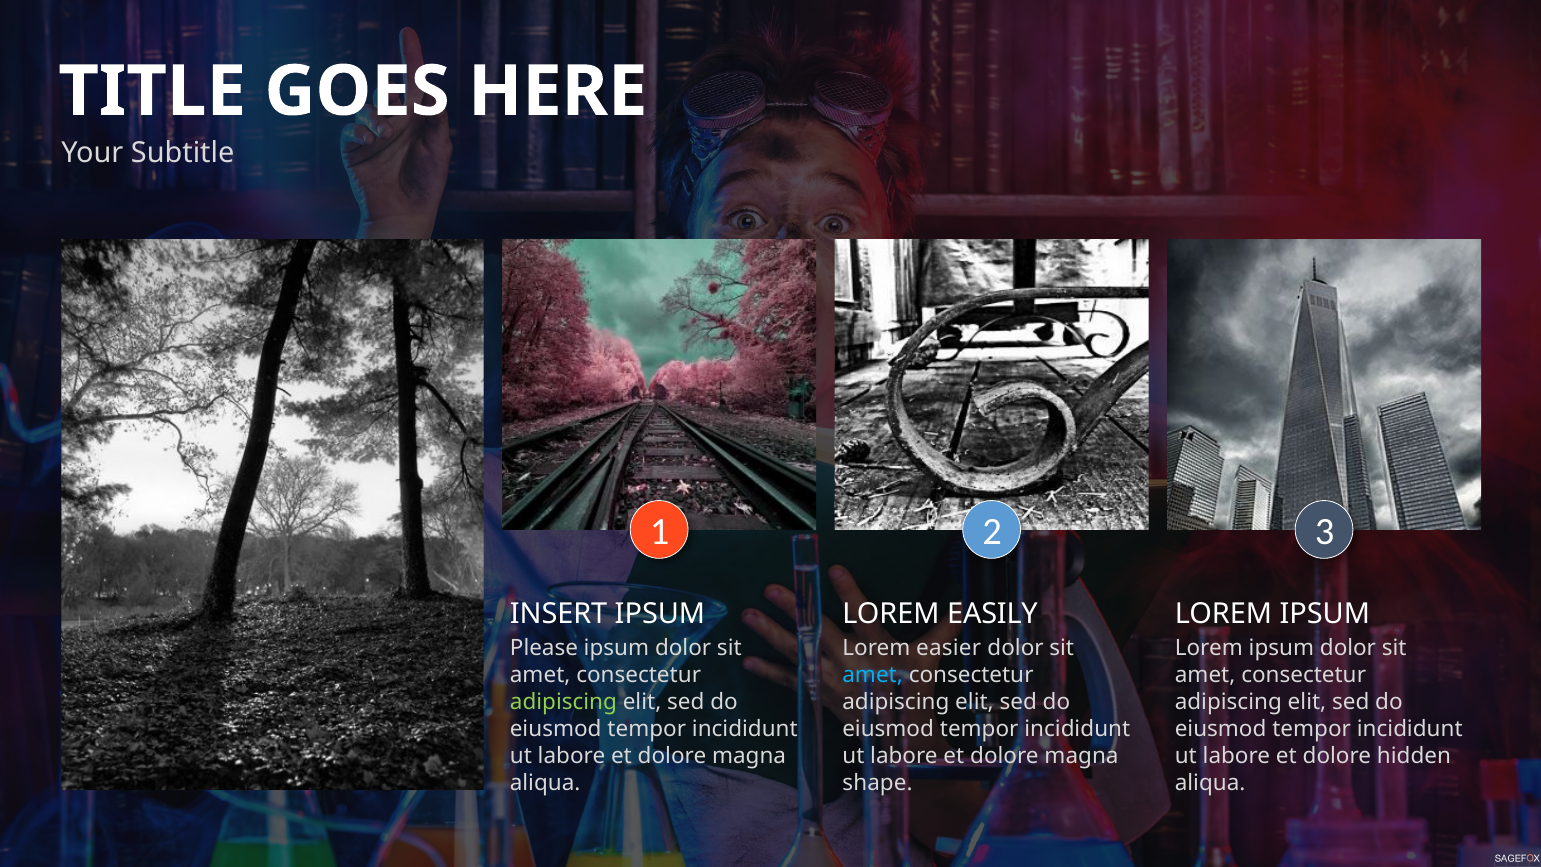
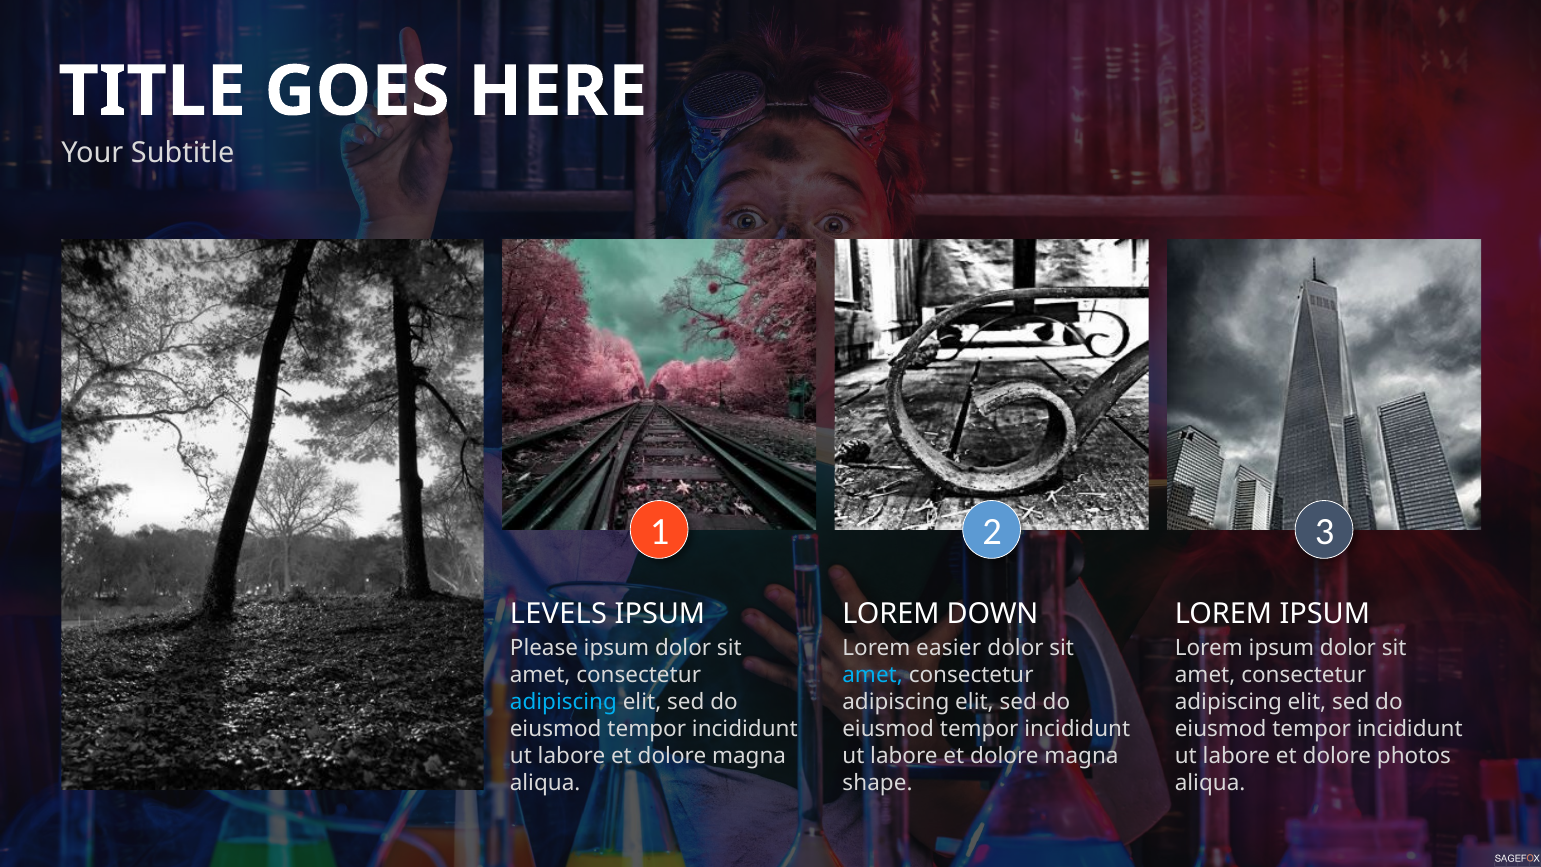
INSERT: INSERT -> LEVELS
EASILY: EASILY -> DOWN
adipiscing at (563, 702) colour: light green -> light blue
hidden: hidden -> photos
